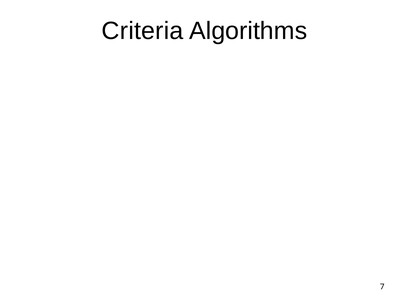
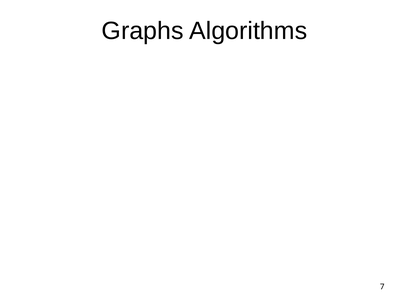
Criteria: Criteria -> Graphs
